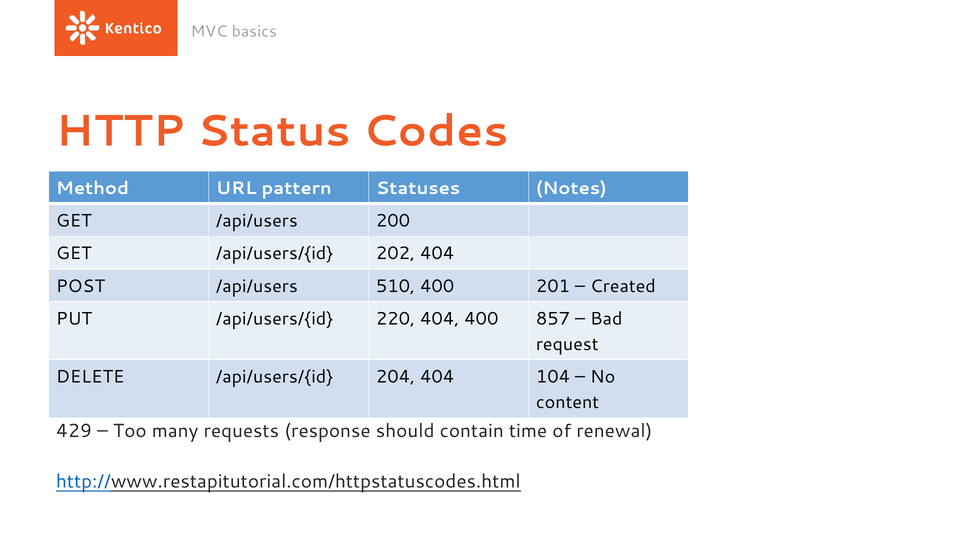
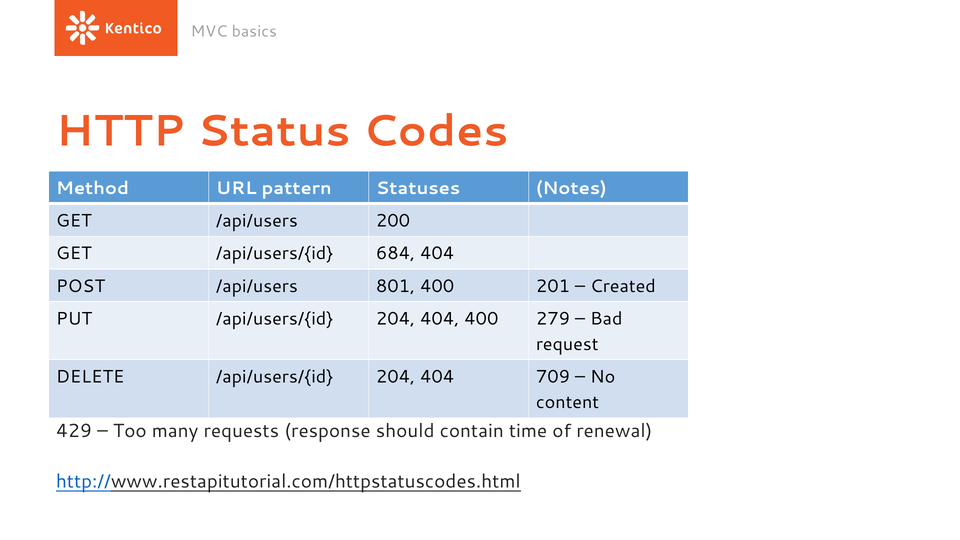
202: 202 -> 684
510: 510 -> 801
PUT /api/users/{id 220: 220 -> 204
857: 857 -> 279
104: 104 -> 709
